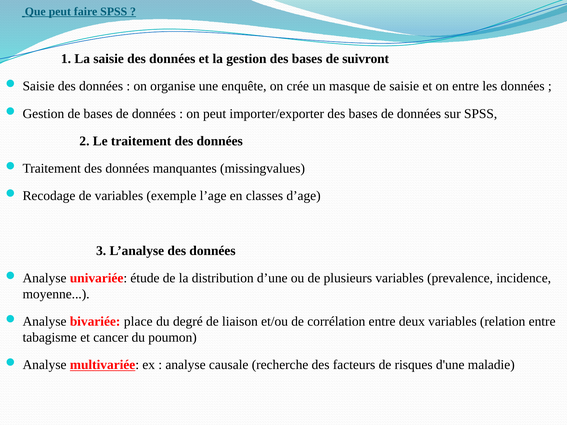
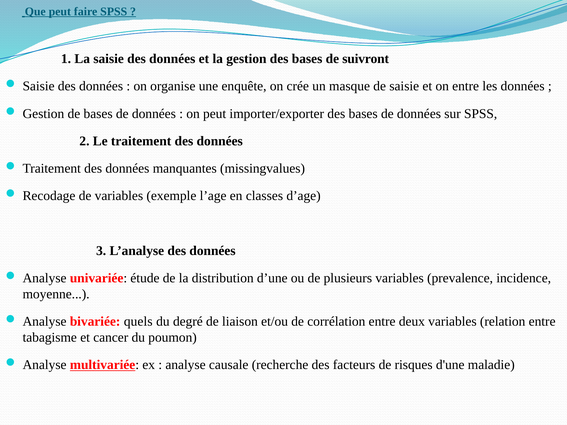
place: place -> quels
